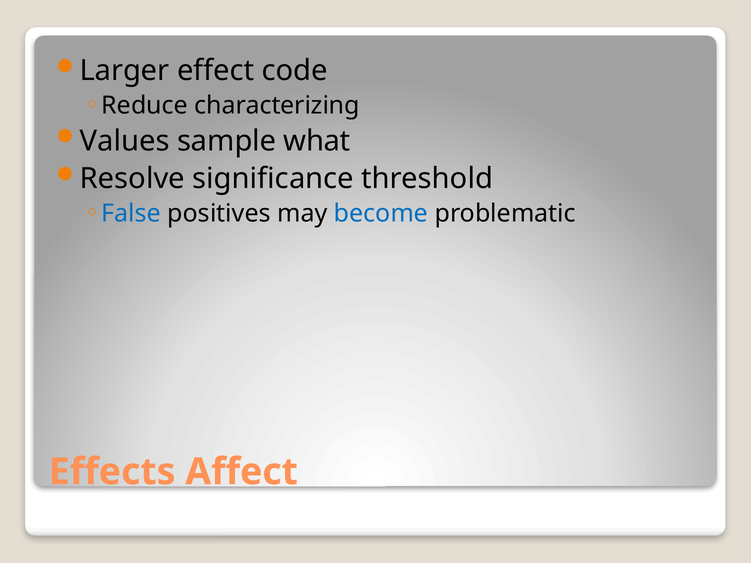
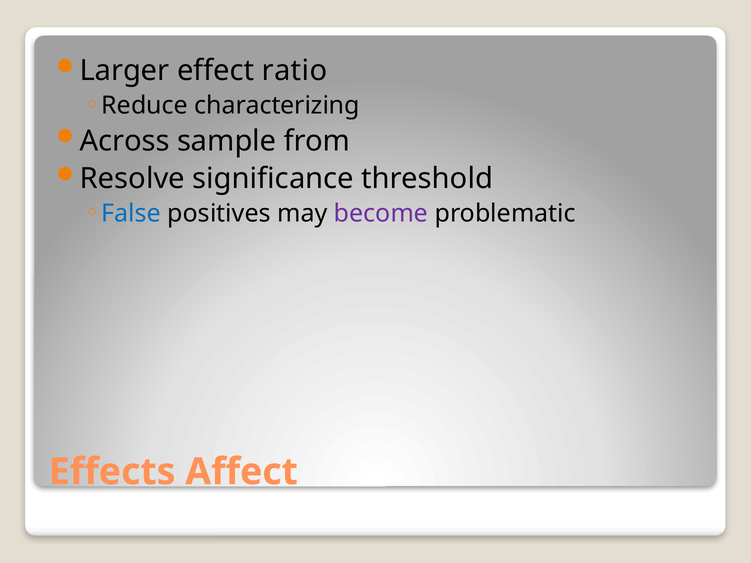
code: code -> ratio
Values: Values -> Across
what: what -> from
become colour: blue -> purple
